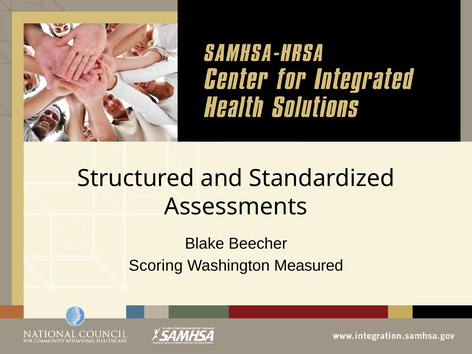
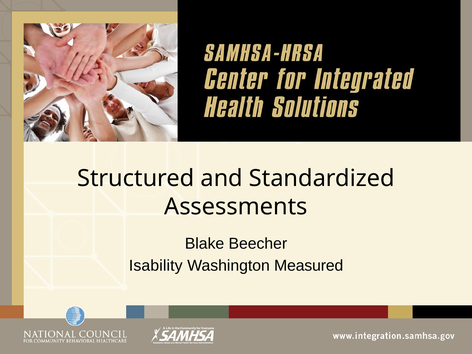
Scoring: Scoring -> Isability
